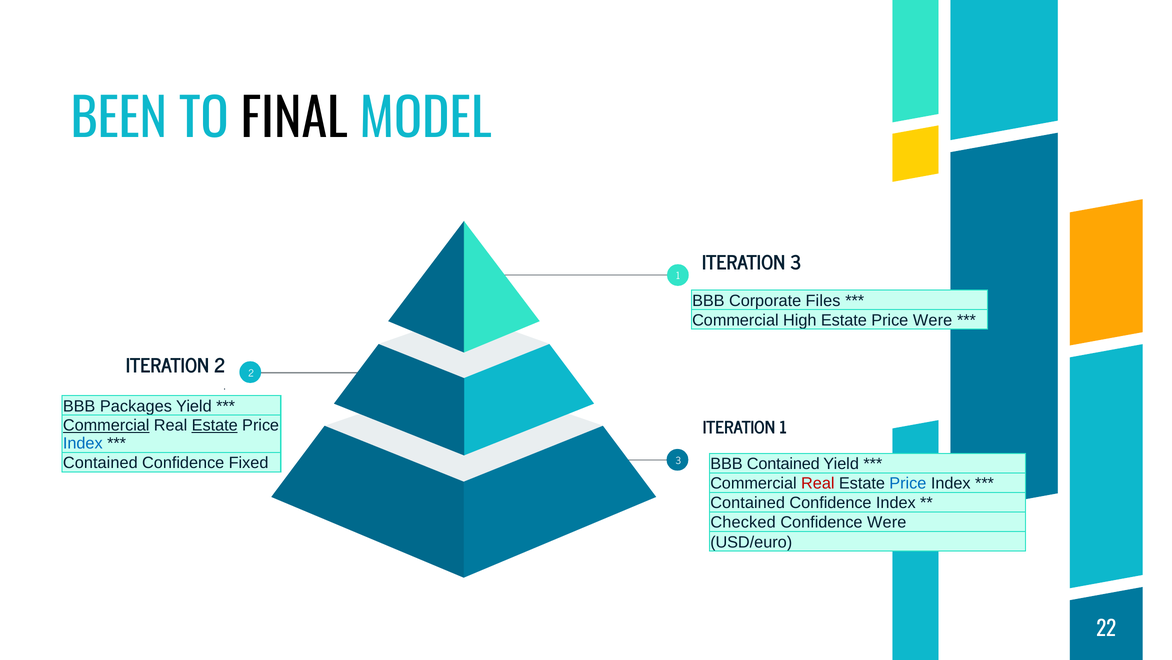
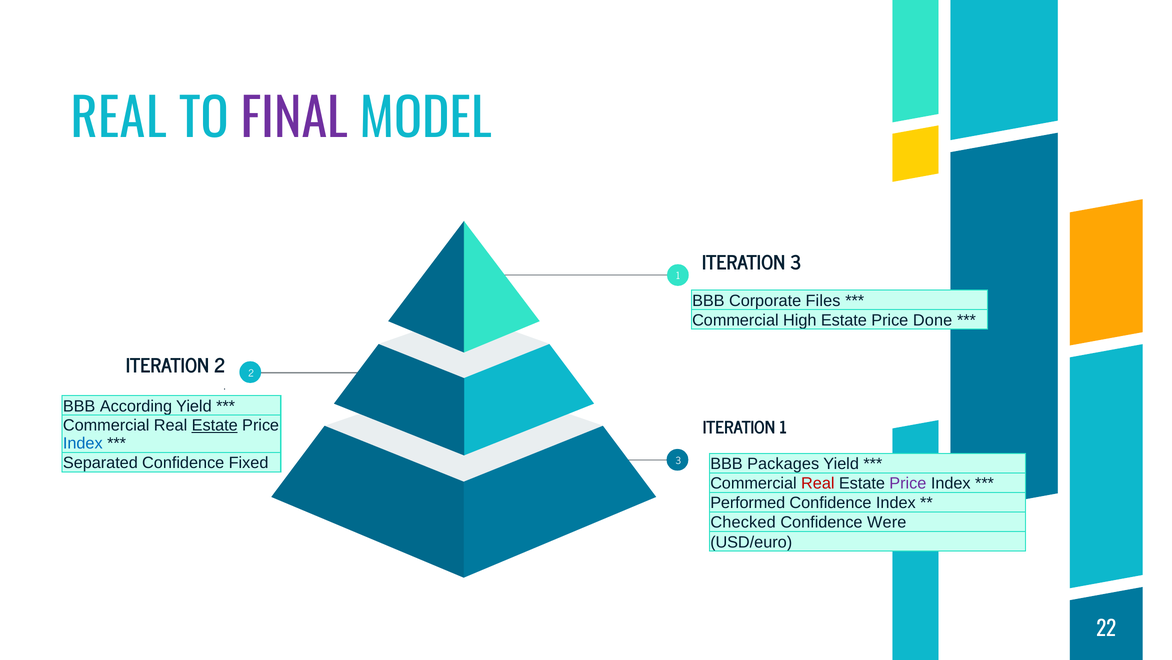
BEEN at (119, 120): BEEN -> REAL
FINAL colour: black -> purple
Price Were: Were -> Done
Packages: Packages -> According
Commercial at (106, 425) underline: present -> none
Contained at (100, 463): Contained -> Separated
BBB Contained: Contained -> Packages
Price at (908, 483) colour: blue -> purple
Contained at (748, 503): Contained -> Performed
